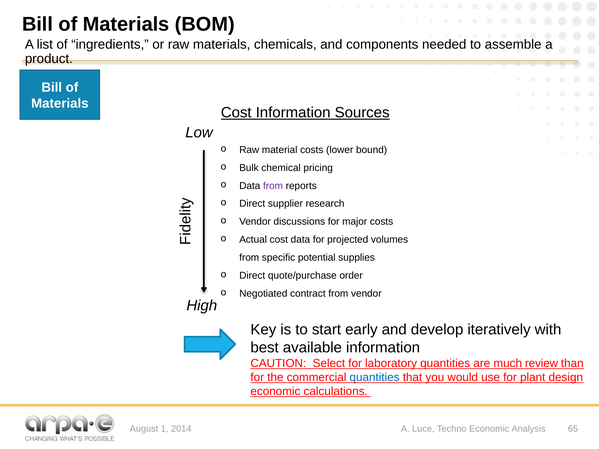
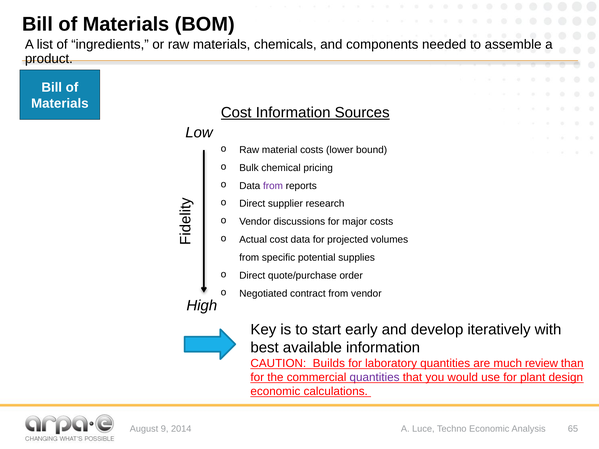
Select: Select -> Builds
quantities at (375, 378) colour: blue -> purple
1: 1 -> 9
